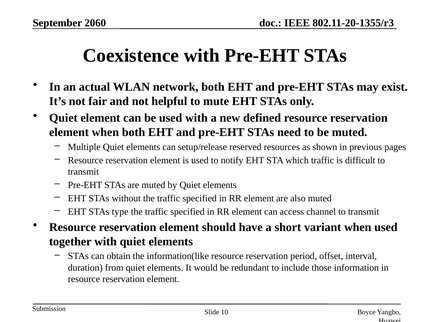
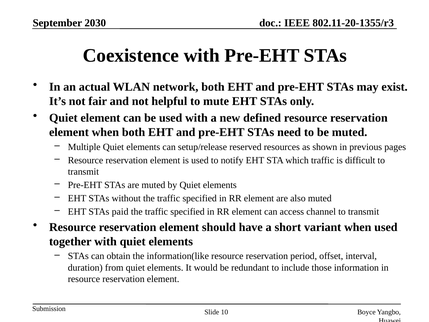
2060: 2060 -> 2030
type: type -> paid
